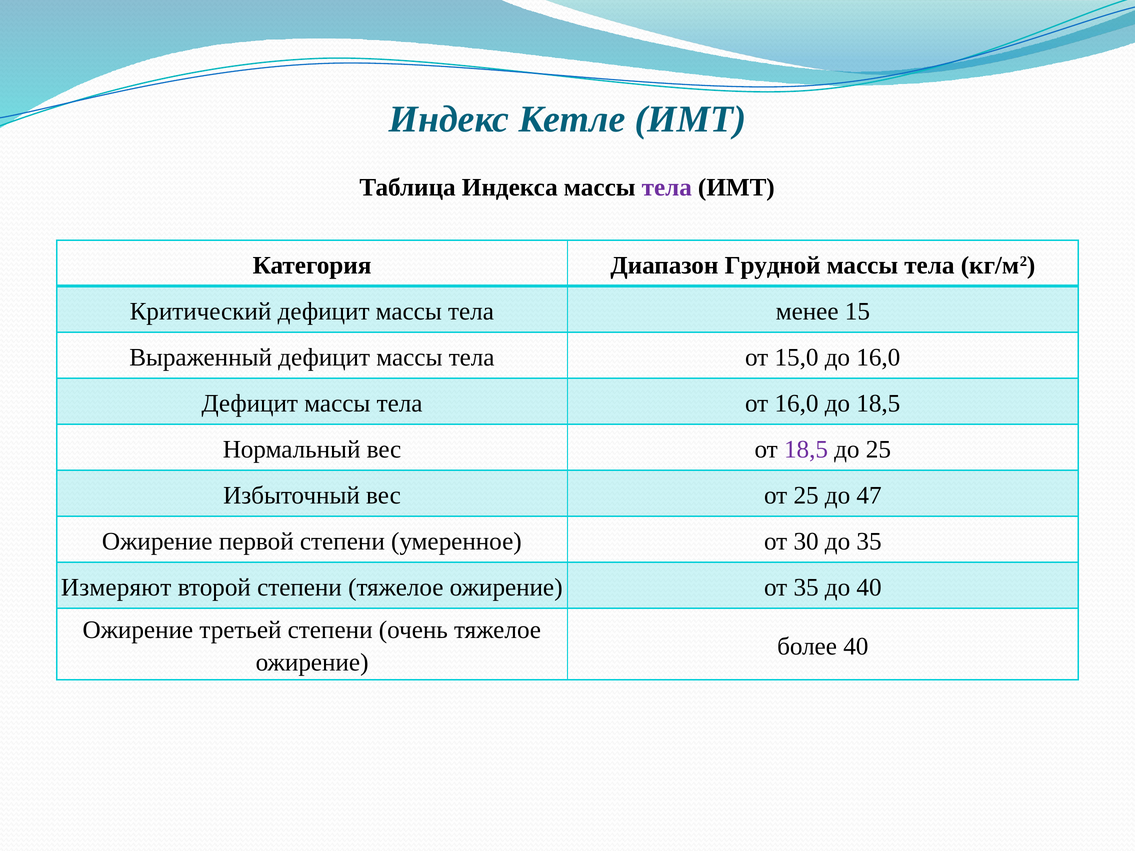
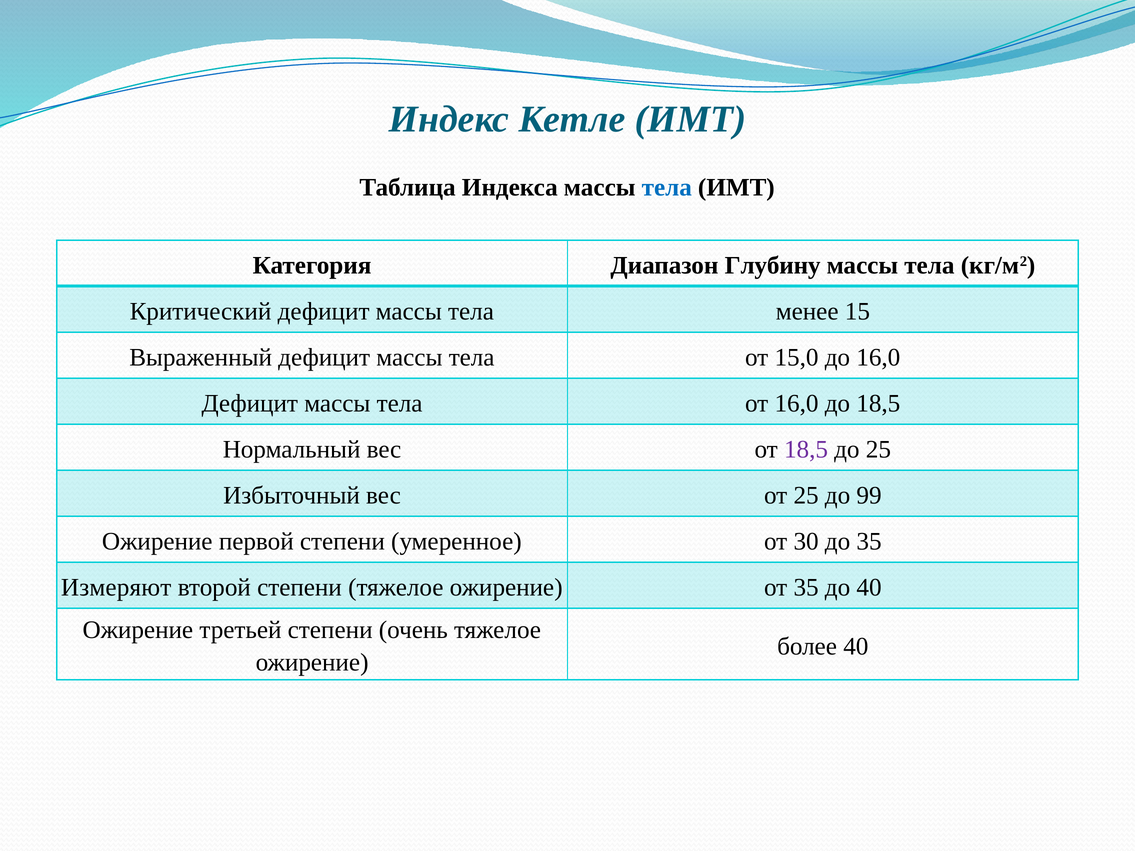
тела at (667, 188) colour: purple -> blue
Грудной: Грудной -> Глубину
47: 47 -> 99
